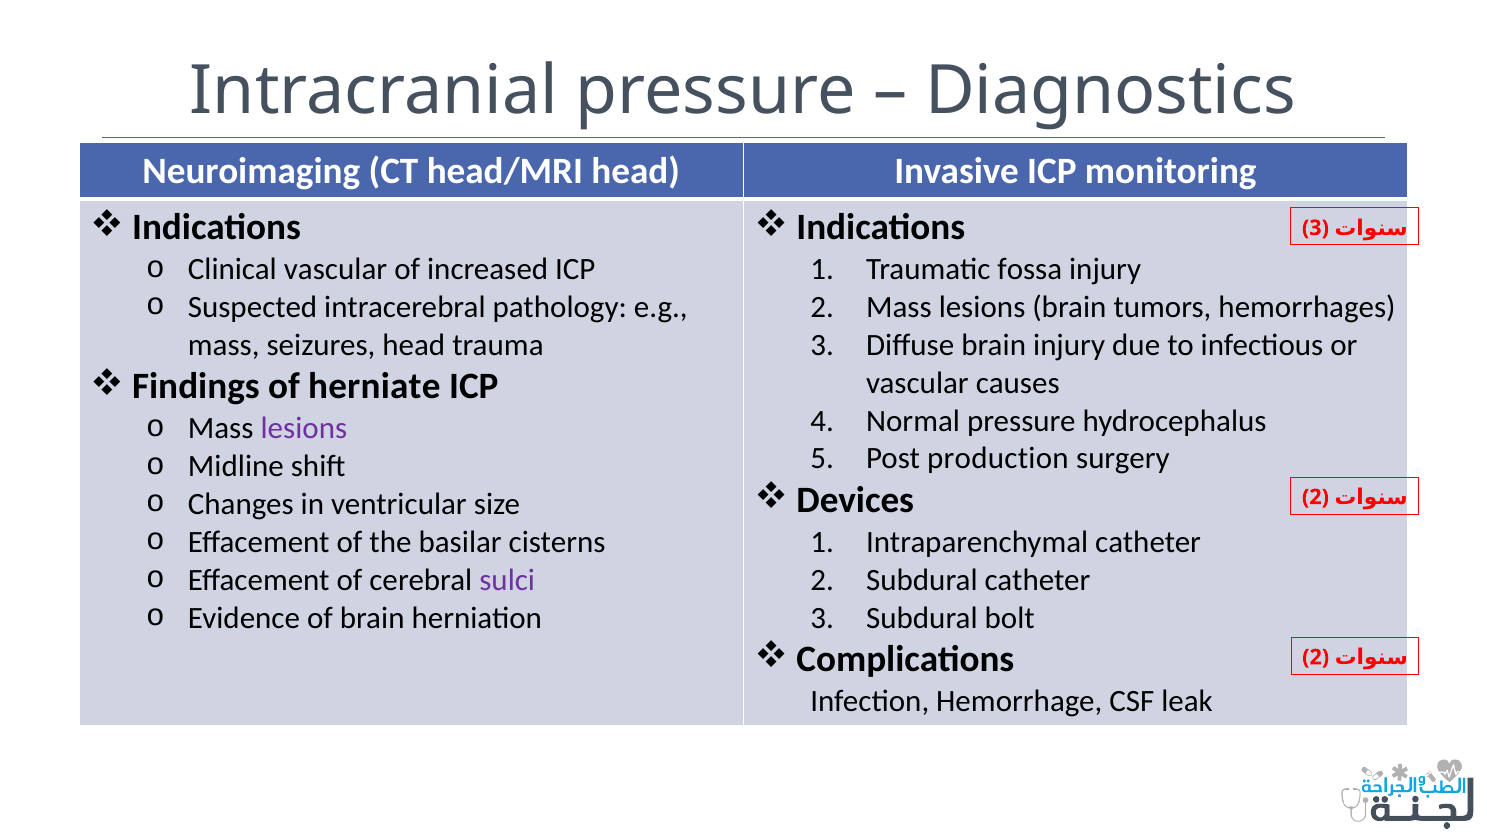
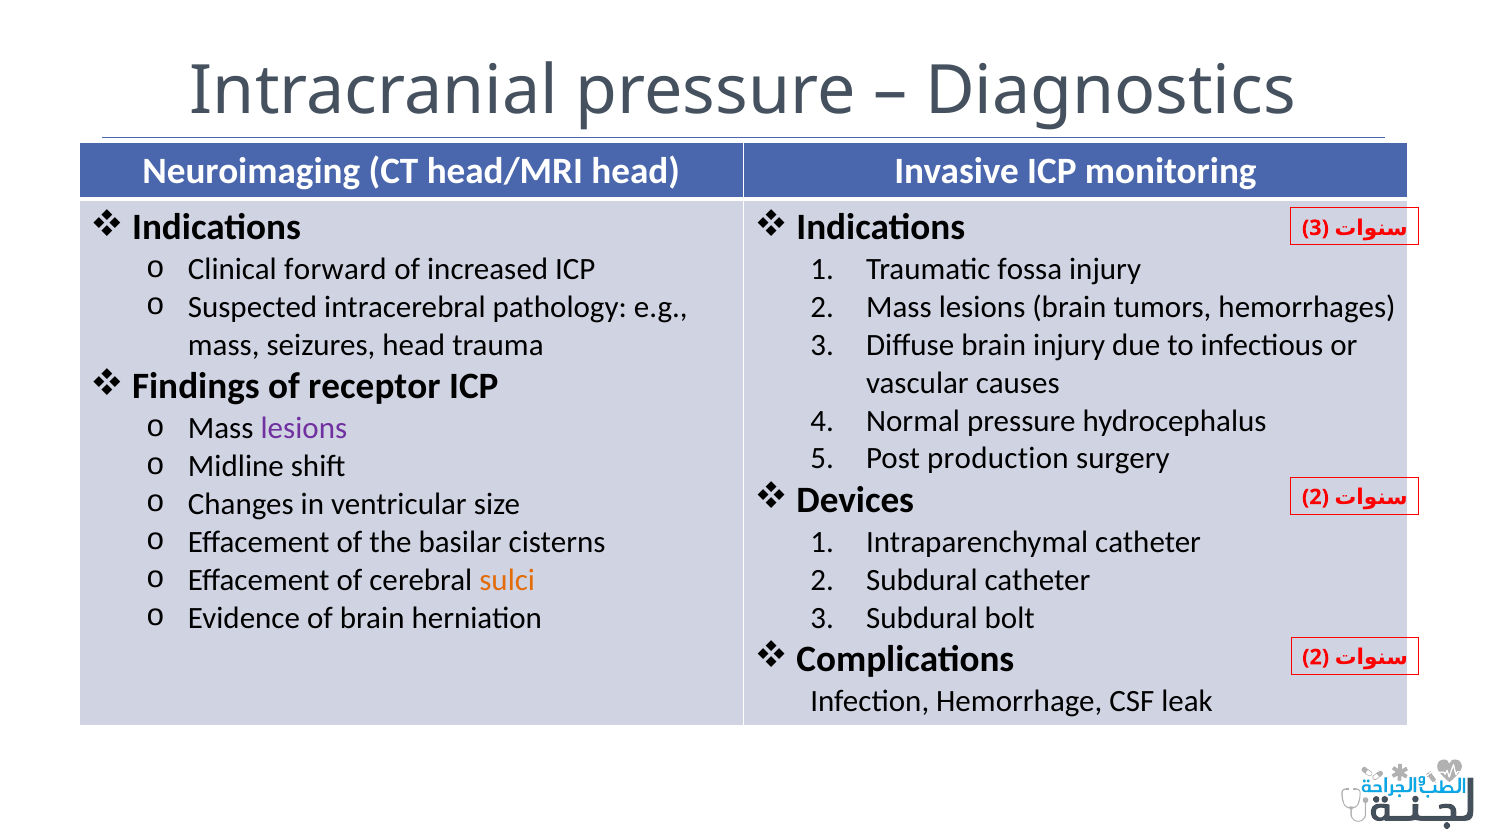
Clinical vascular: vascular -> forward
herniate: herniate -> receptor
sulci colour: purple -> orange
